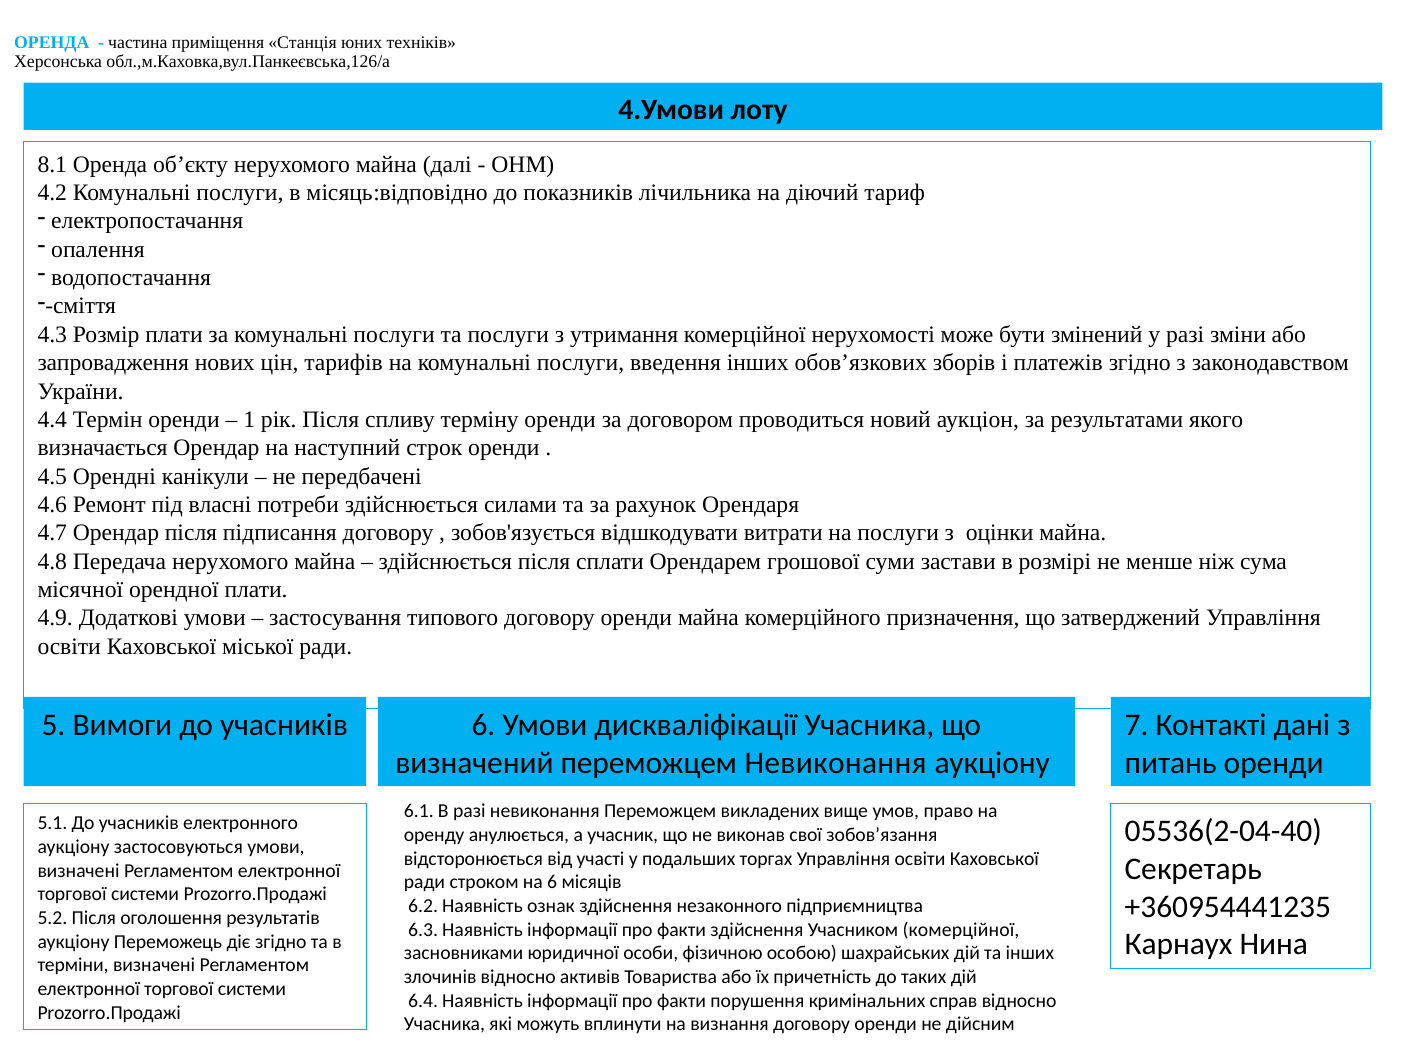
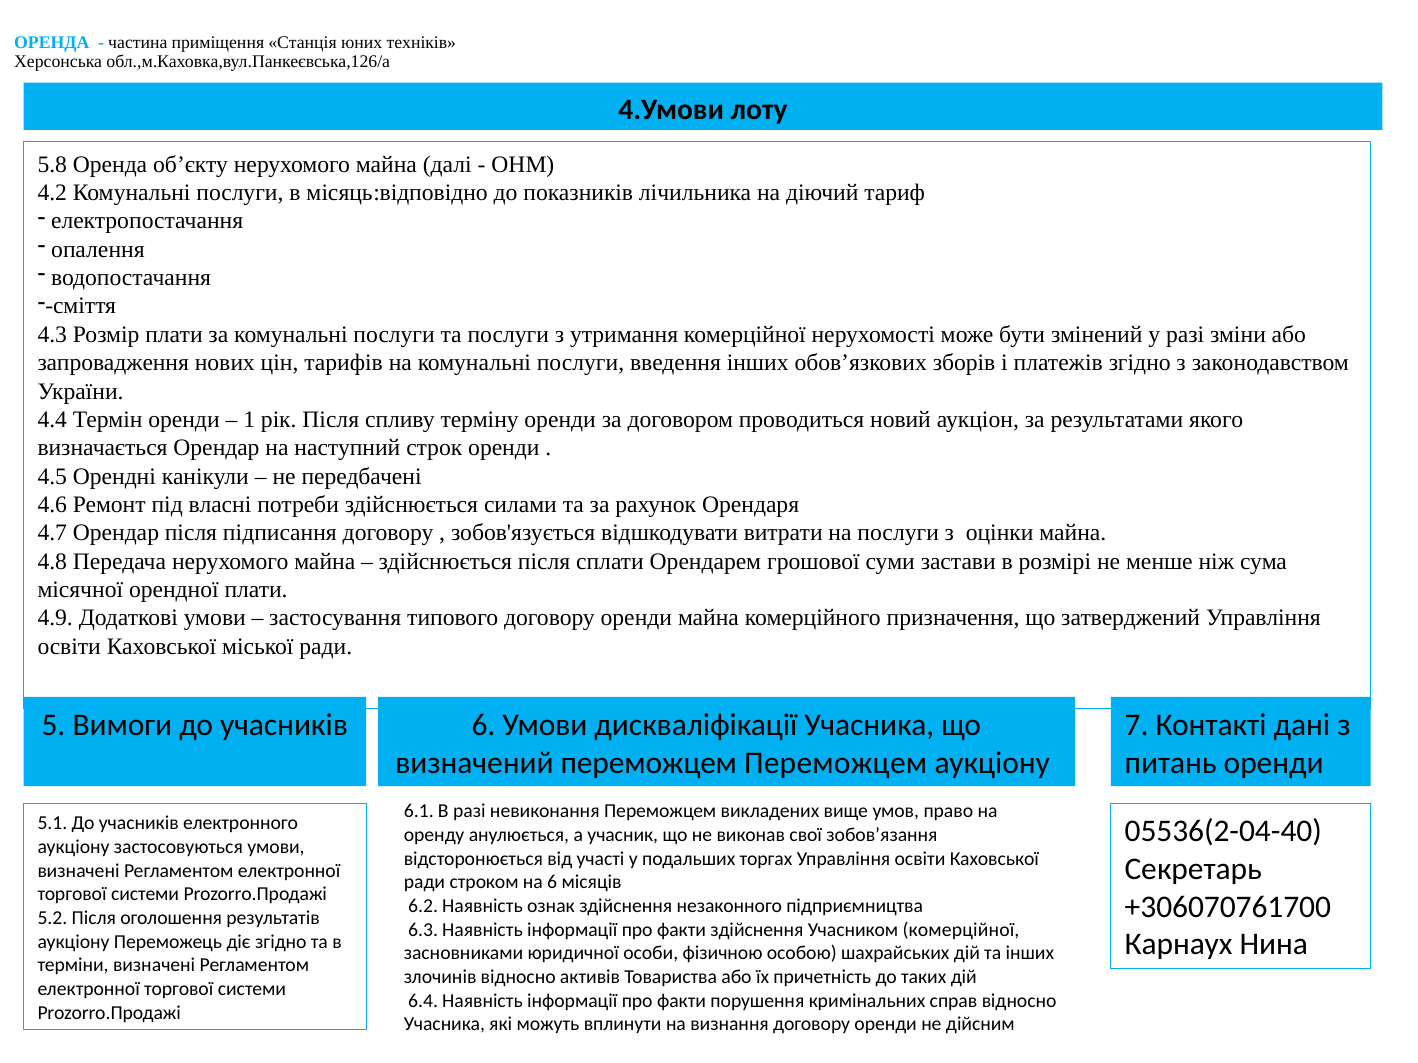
8.1: 8.1 -> 5.8
переможцем Невиконання: Невиконання -> Переможцем
+360954441235: +360954441235 -> +306070761700
